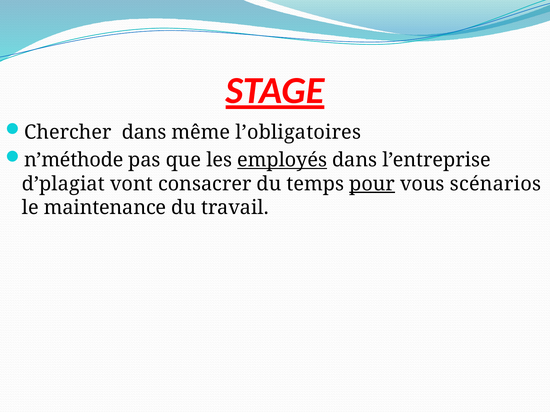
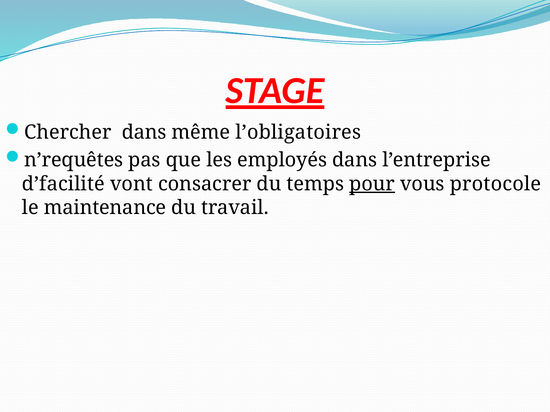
n’méthode: n’méthode -> n’requêtes
employés underline: present -> none
d’plagiat: d’plagiat -> d’facilité
scénarios: scénarios -> protocole
